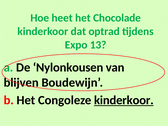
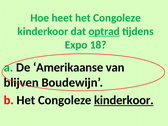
heet het Chocolade: Chocolade -> Congoleze
optrad underline: none -> present
13: 13 -> 18
Nylonkousen: Nylonkousen -> Amerikaanse
